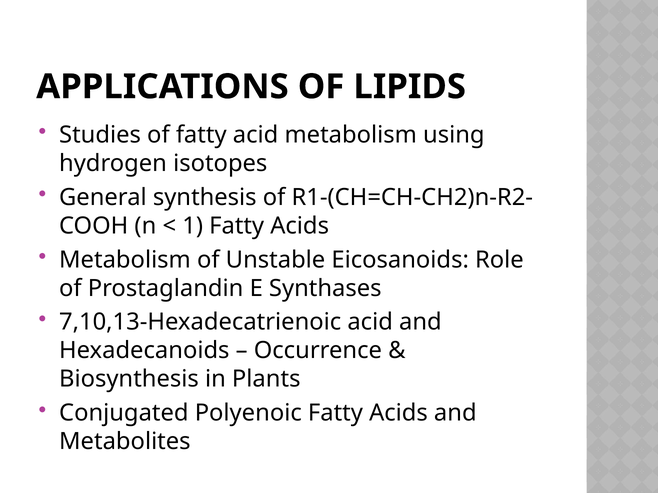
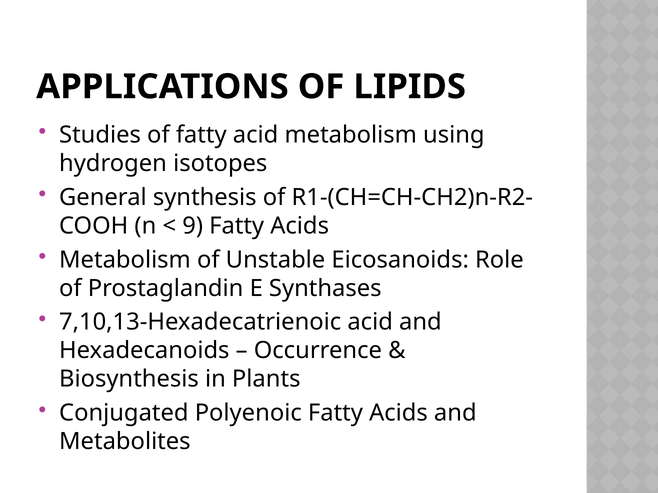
1: 1 -> 9
